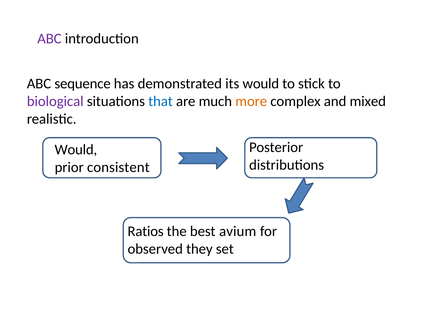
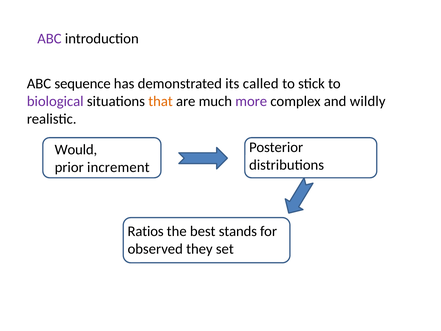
its would: would -> called
that colour: blue -> orange
more colour: orange -> purple
mixed: mixed -> wildly
consistent: consistent -> increment
avium: avium -> stands
